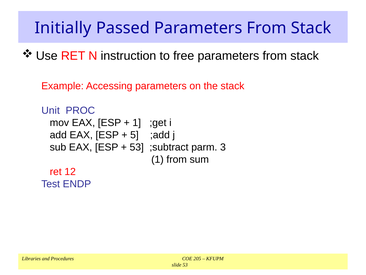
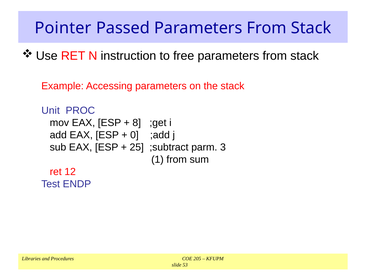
Initially: Initially -> Pointer
1 at (137, 123): 1 -> 8
5: 5 -> 0
53 at (137, 147): 53 -> 25
